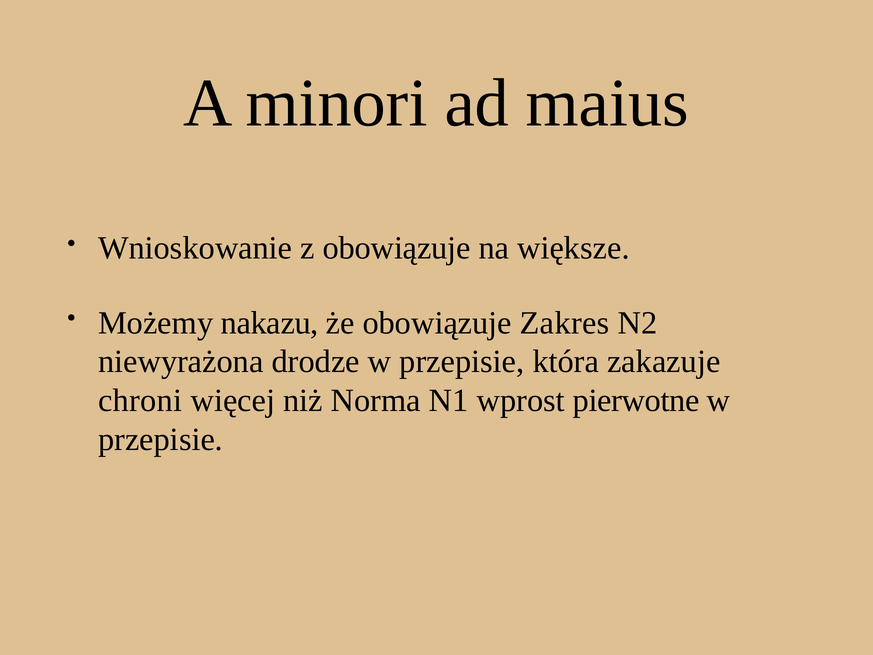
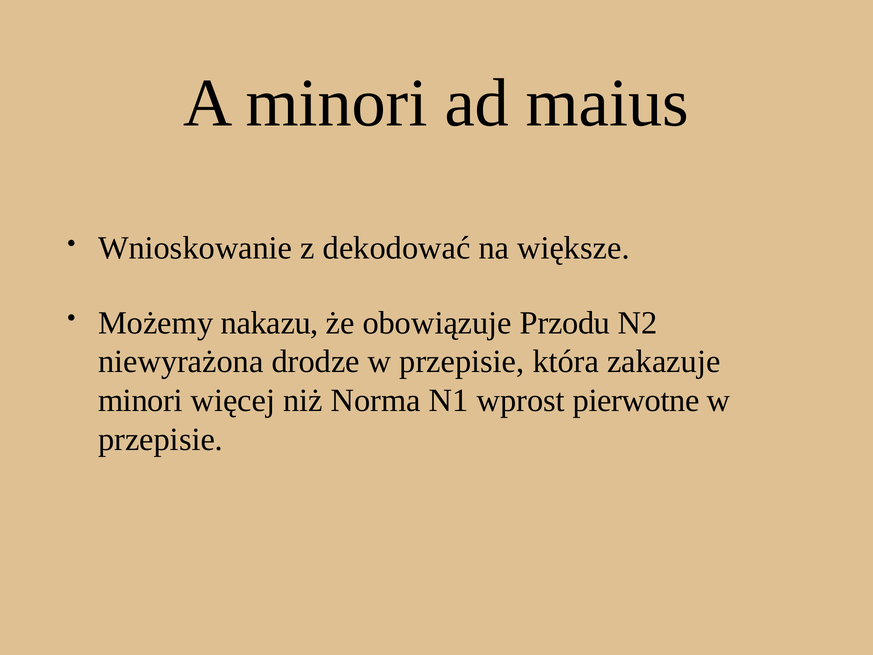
z obowiązuje: obowiązuje -> dekodować
Zakres: Zakres -> Przodu
chroni at (140, 401): chroni -> minori
